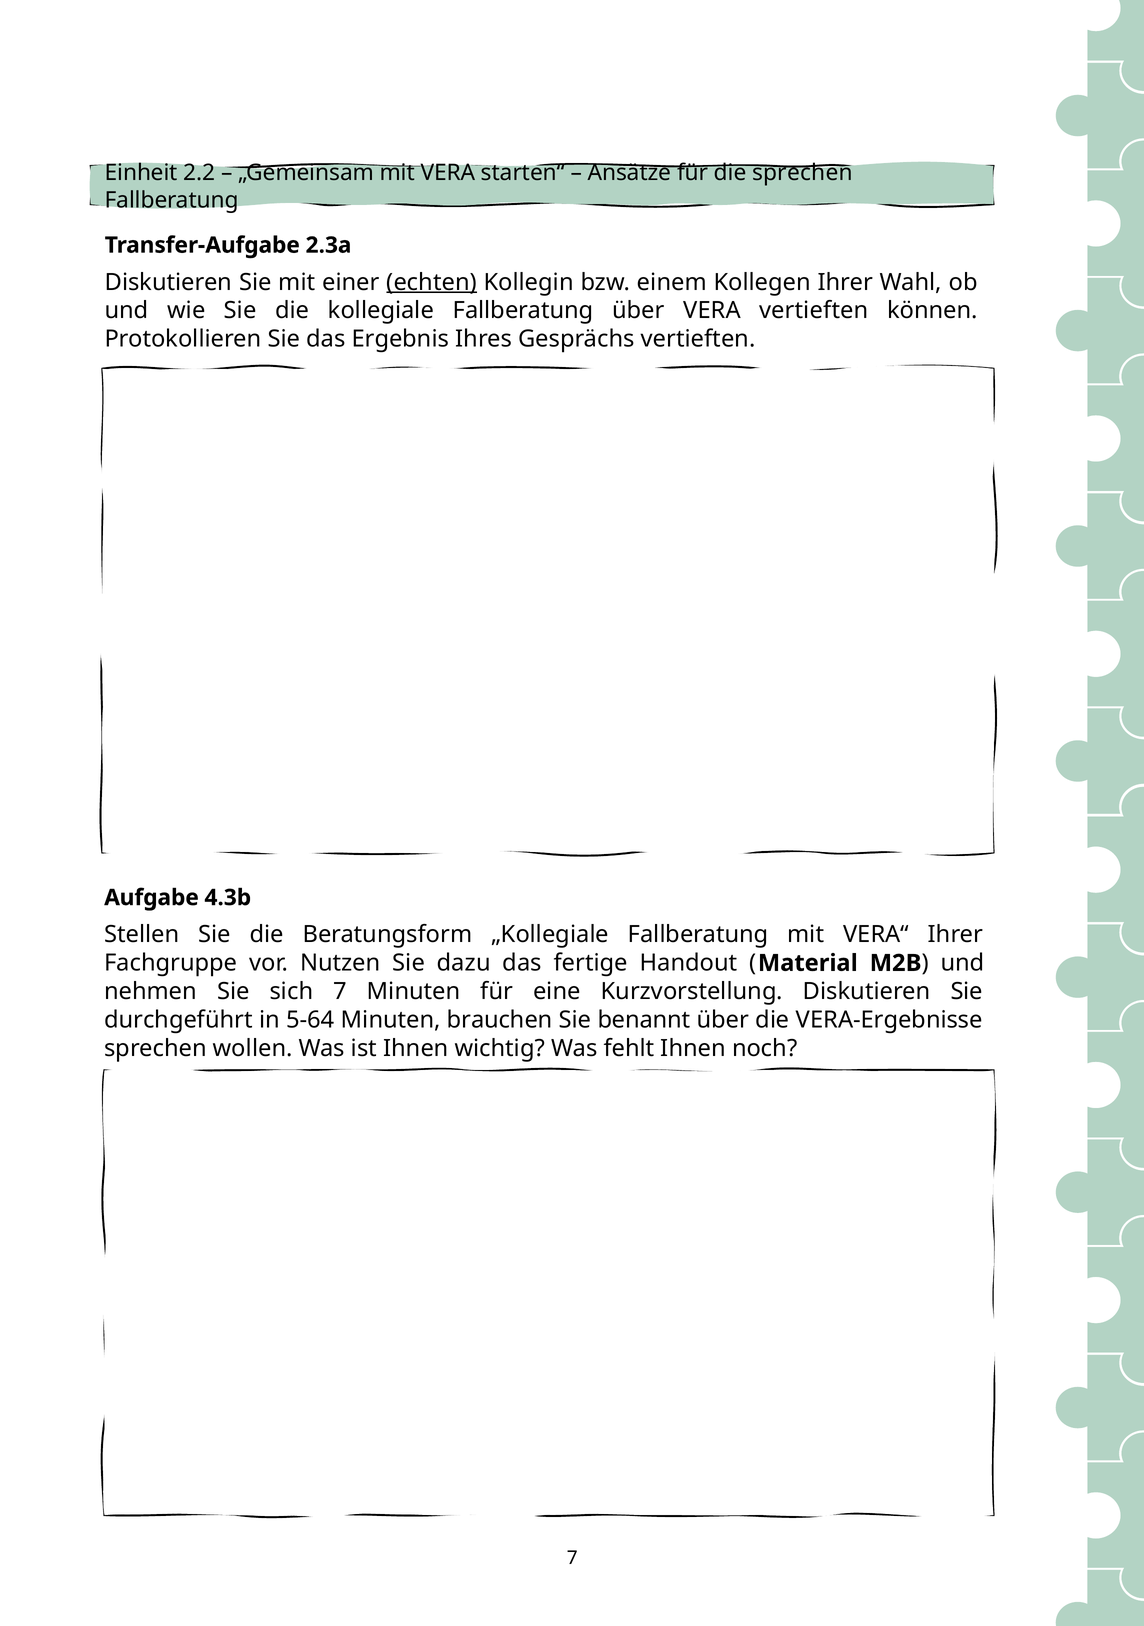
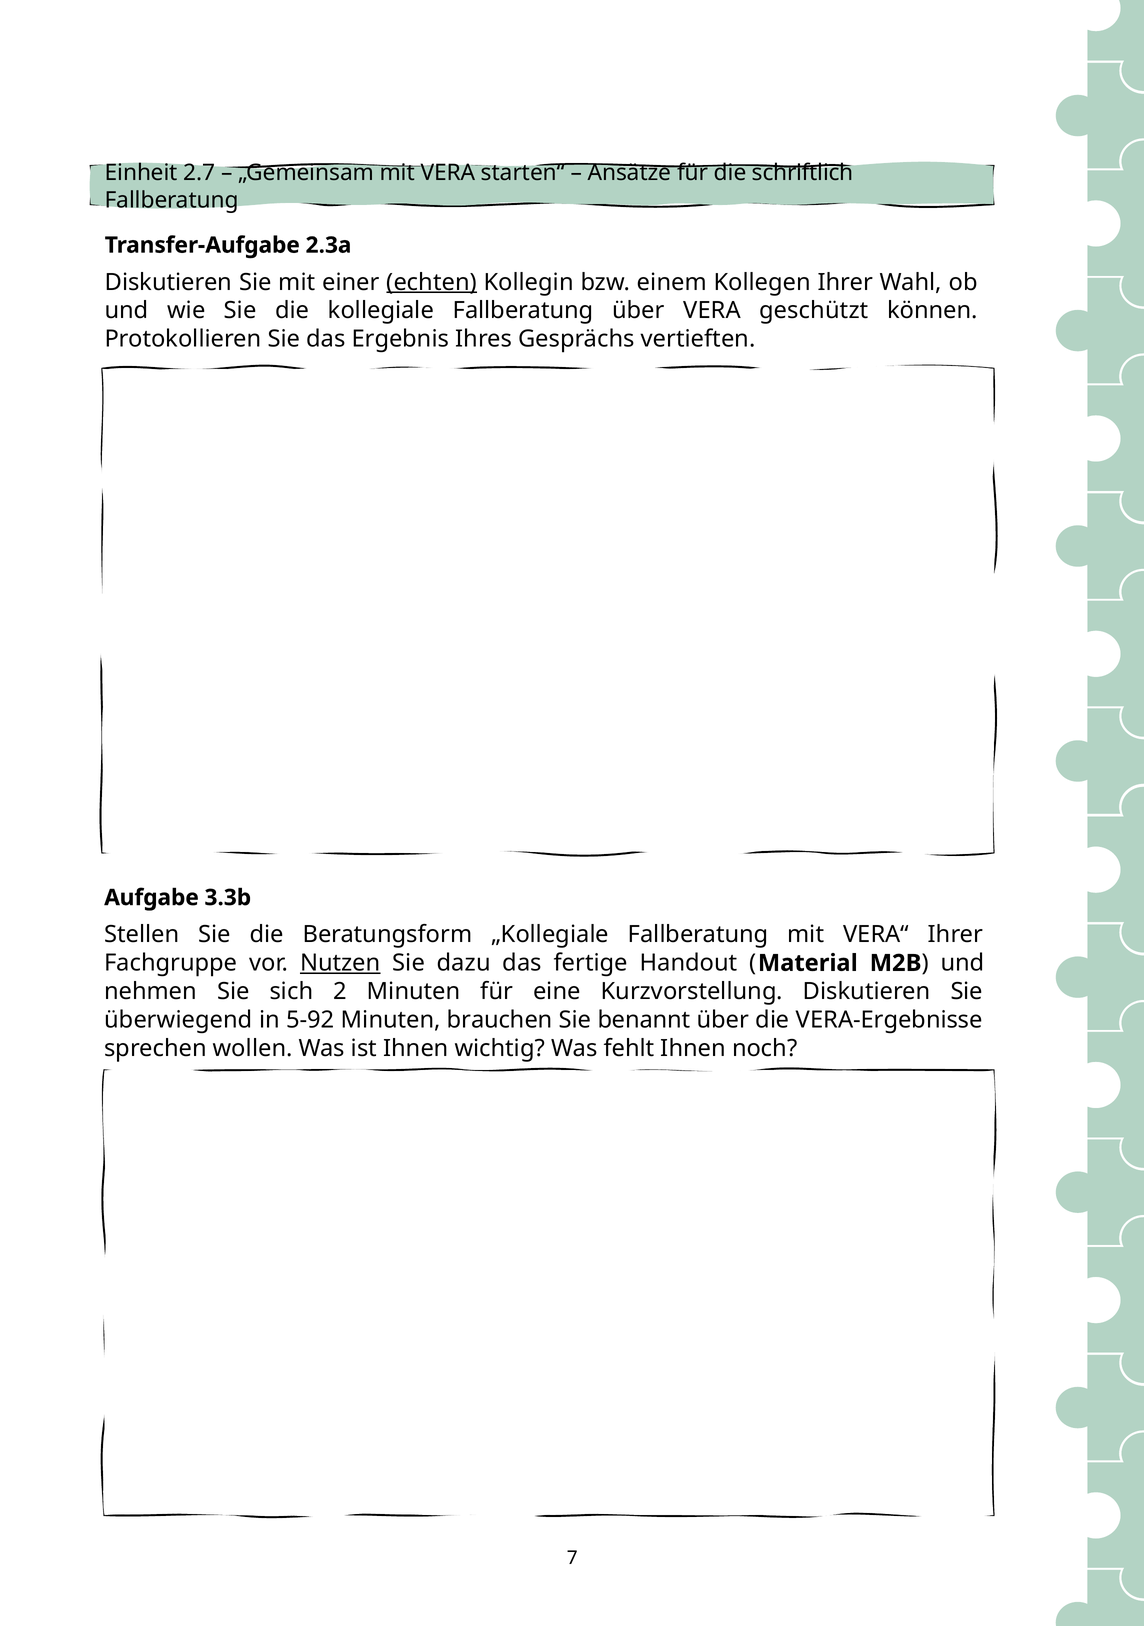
2.2: 2.2 -> 2.7
die sprechen: sprechen -> schriftlich
VERA vertieften: vertieften -> geschützt
4.3b: 4.3b -> 3.3b
Nutzen underline: none -> present
sich 7: 7 -> 2
durchgeführt: durchgeführt -> überwiegend
5-64: 5-64 -> 5-92
